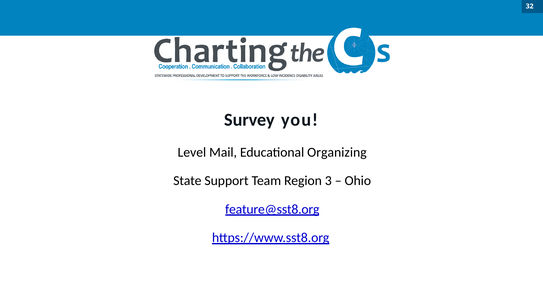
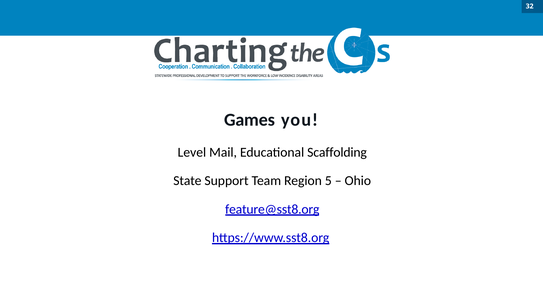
Survey: Survey -> Games
Organizing: Organizing -> Scaffolding
3: 3 -> 5
